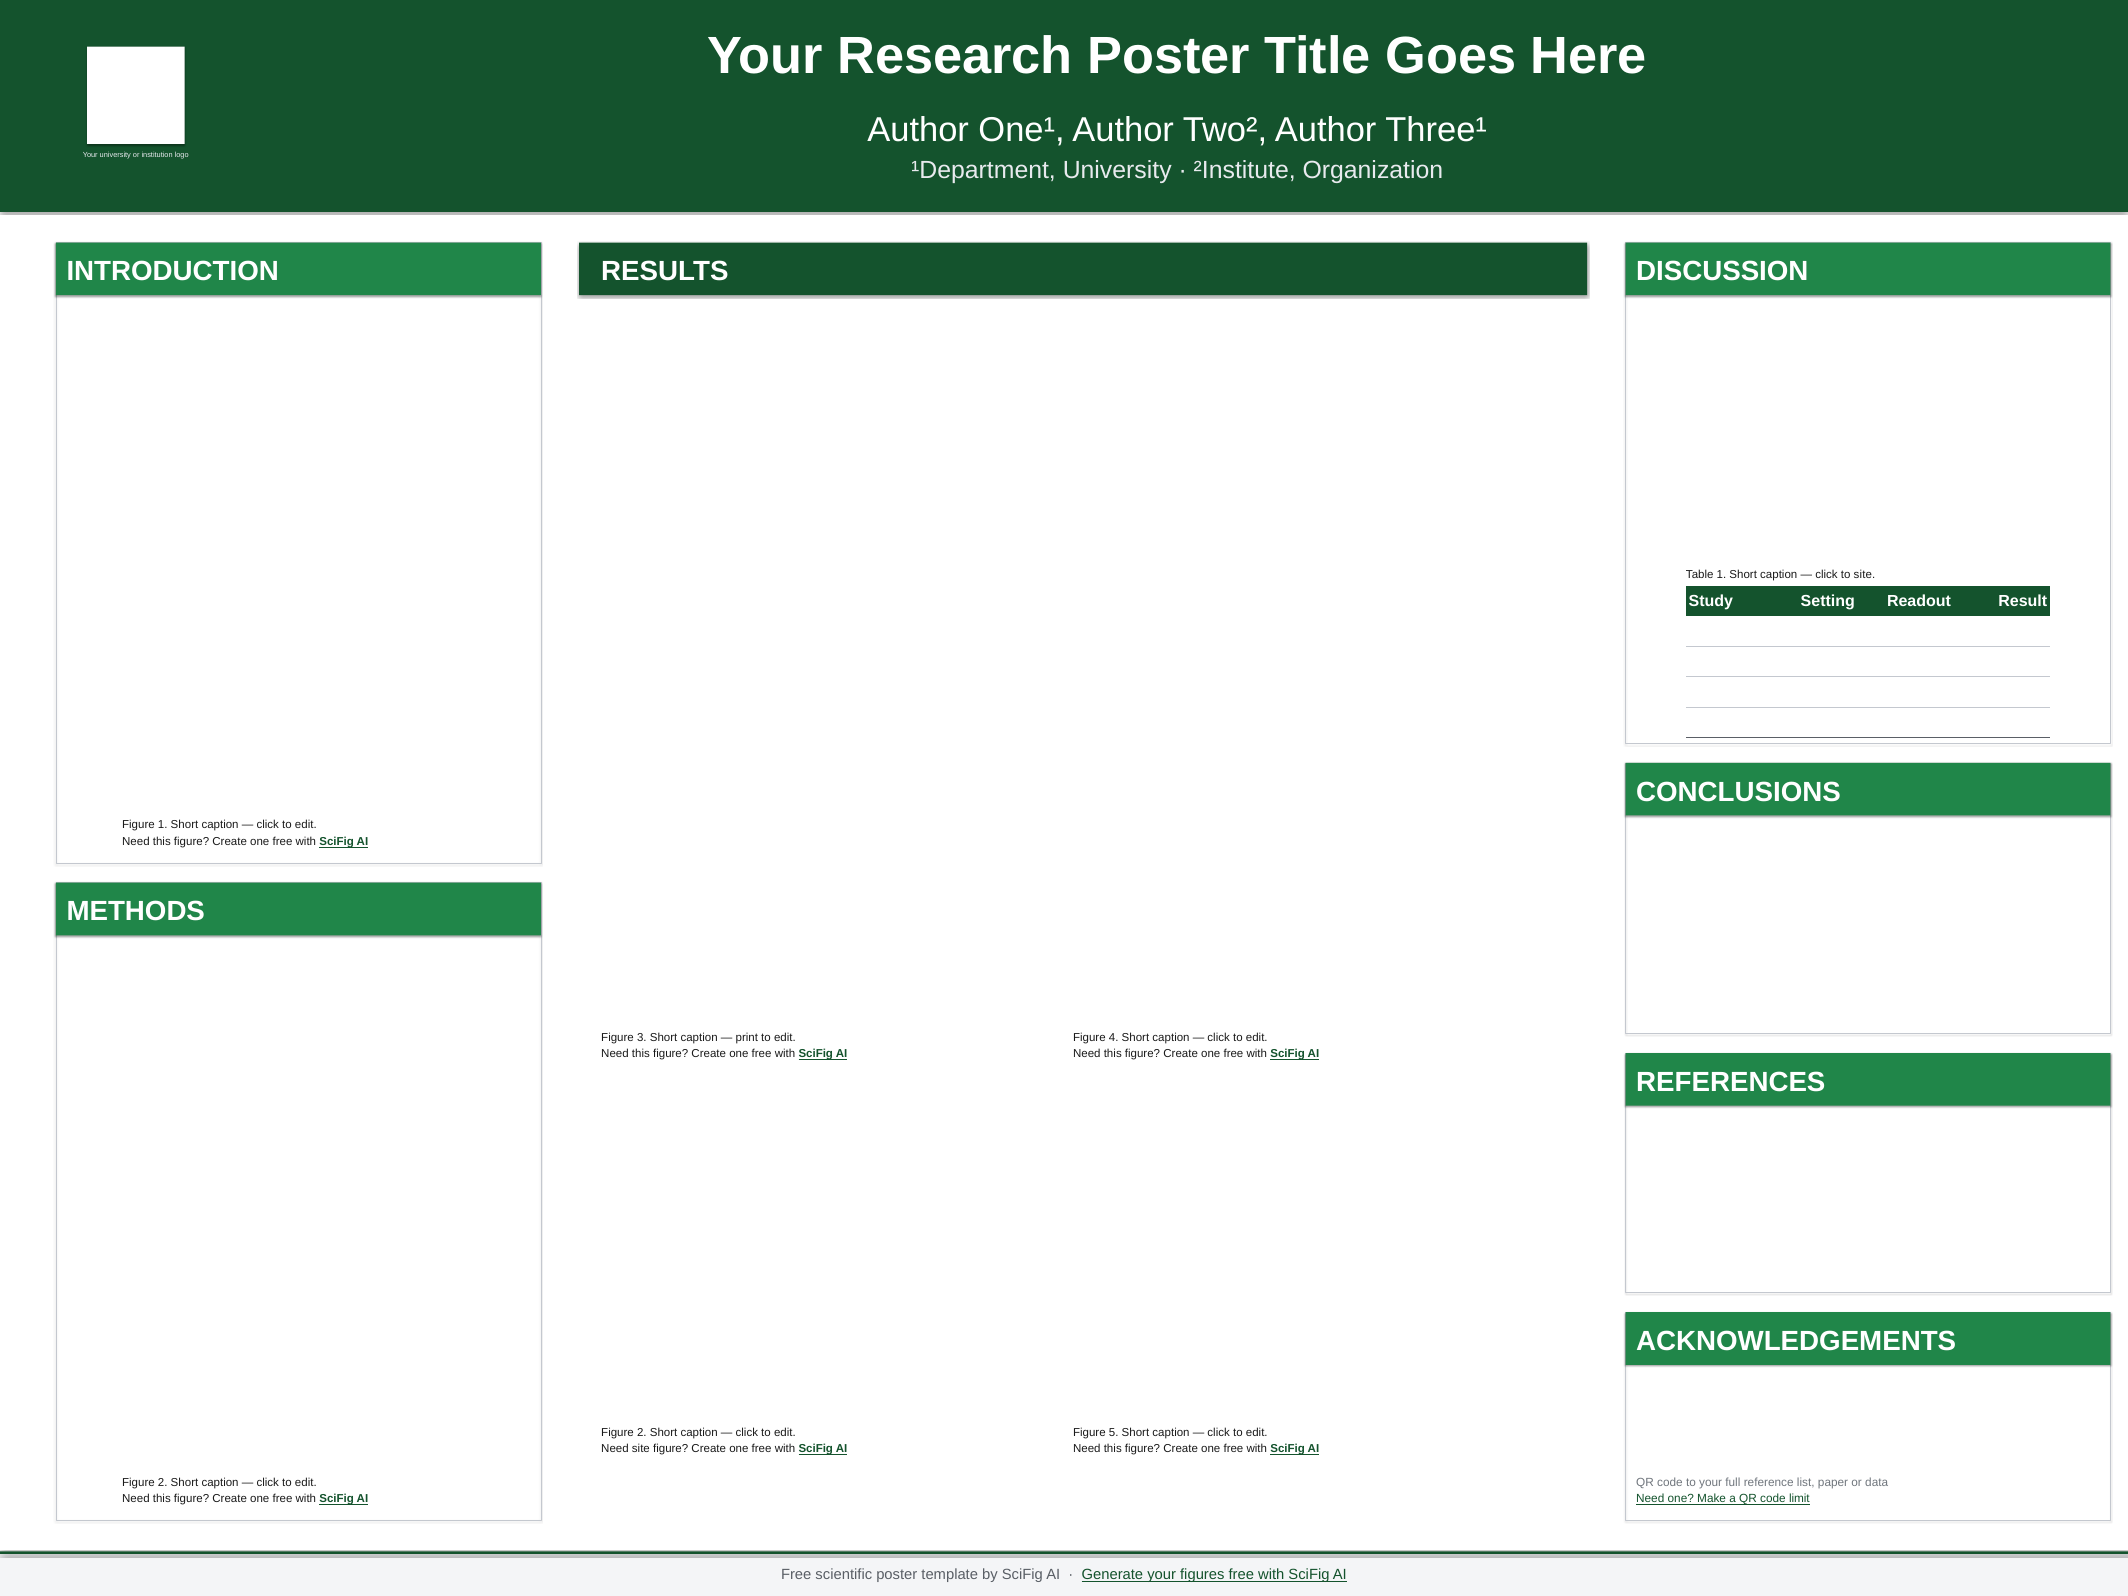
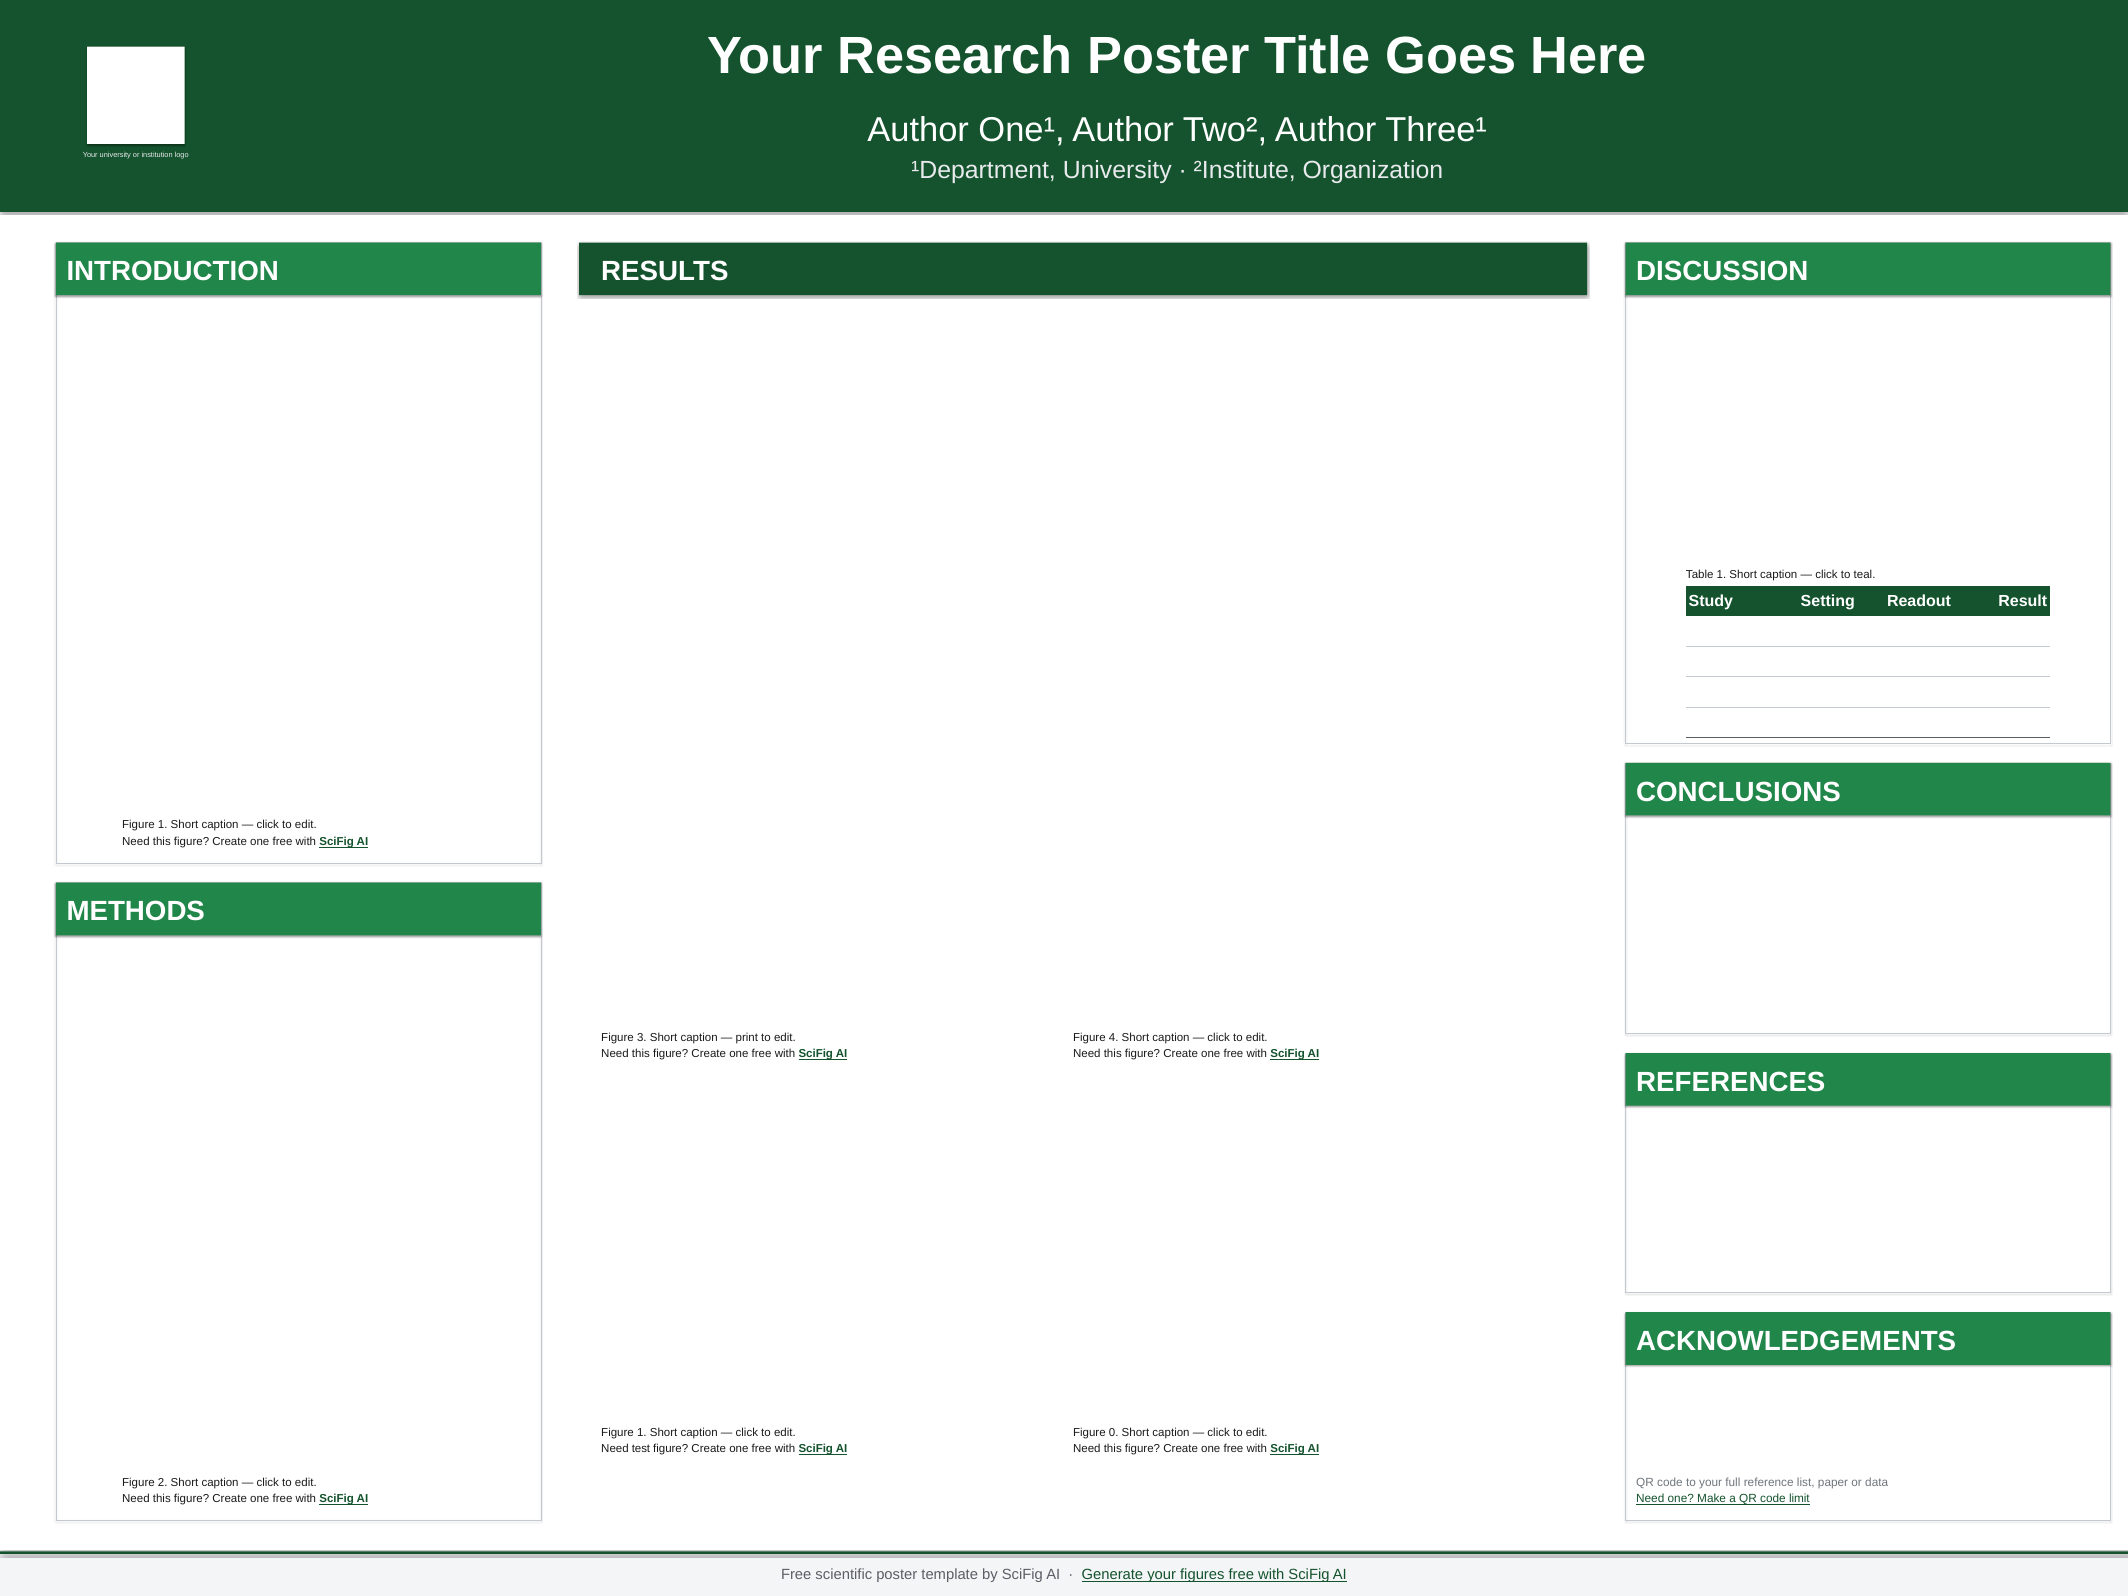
to site: site -> teal
2 at (642, 1433): 2 -> 1
5: 5 -> 0
Need site: site -> test
